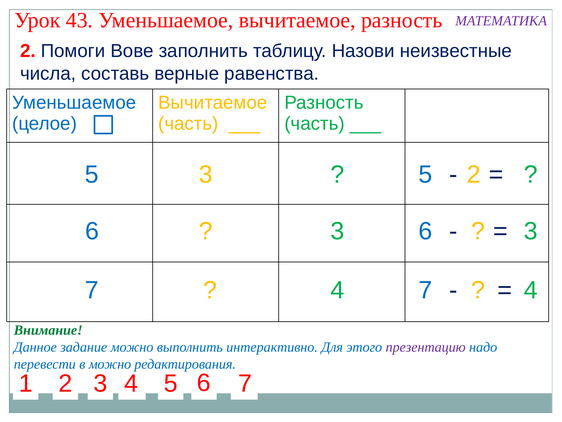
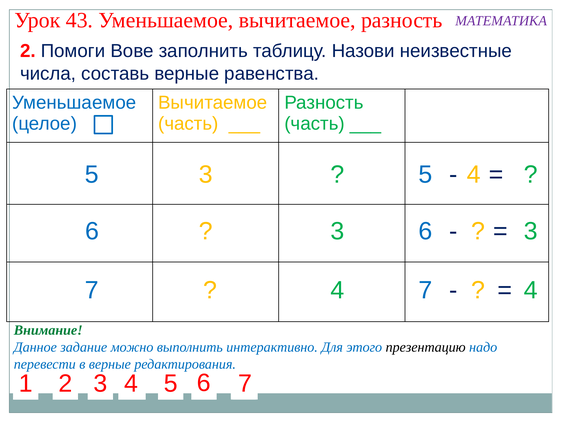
2 at (474, 174): 2 -> 4
презентацию colour: purple -> black
в можно: можно -> верные
